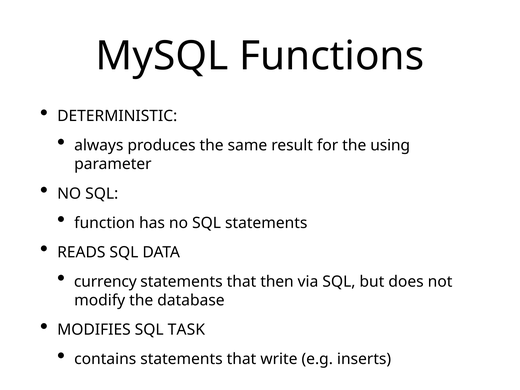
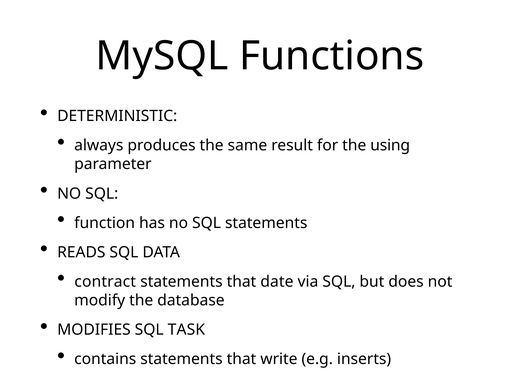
currency: currency -> contract
then: then -> date
